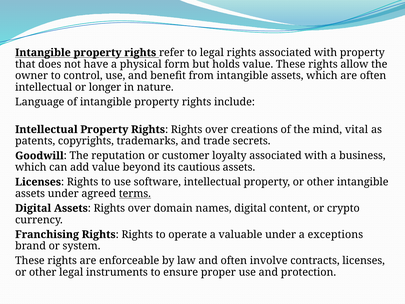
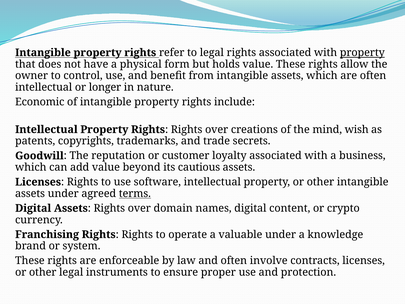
property at (362, 53) underline: none -> present
Language: Language -> Economic
vital: vital -> wish
exceptions: exceptions -> knowledge
